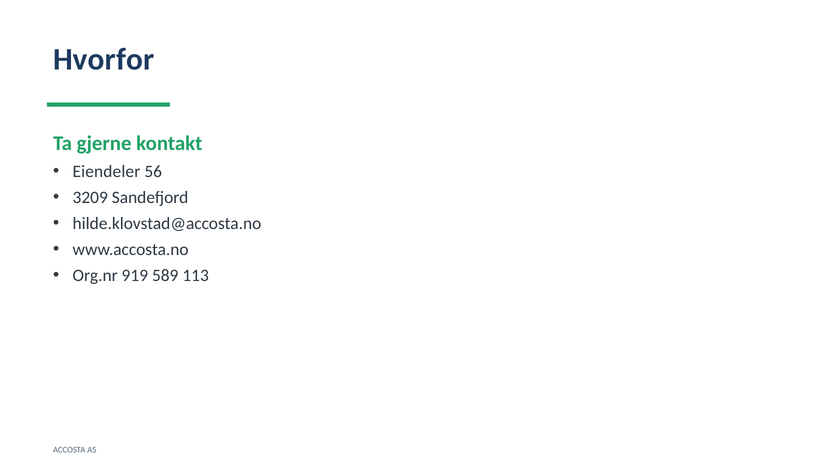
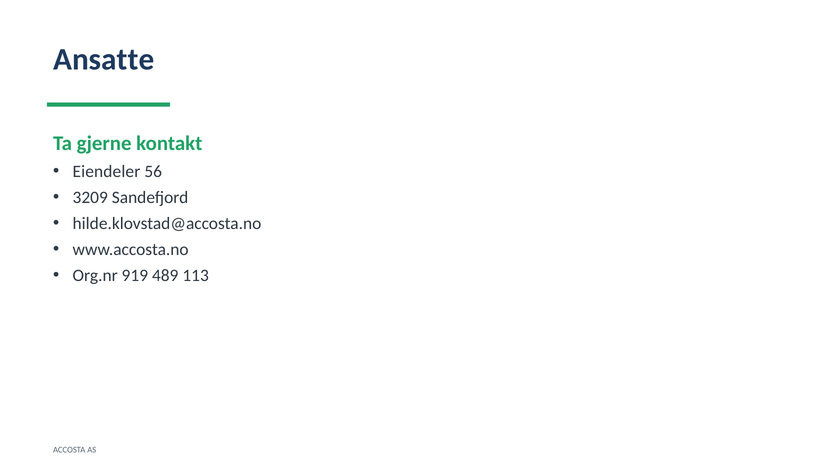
Hvorfor: Hvorfor -> Ansatte
589: 589 -> 489
